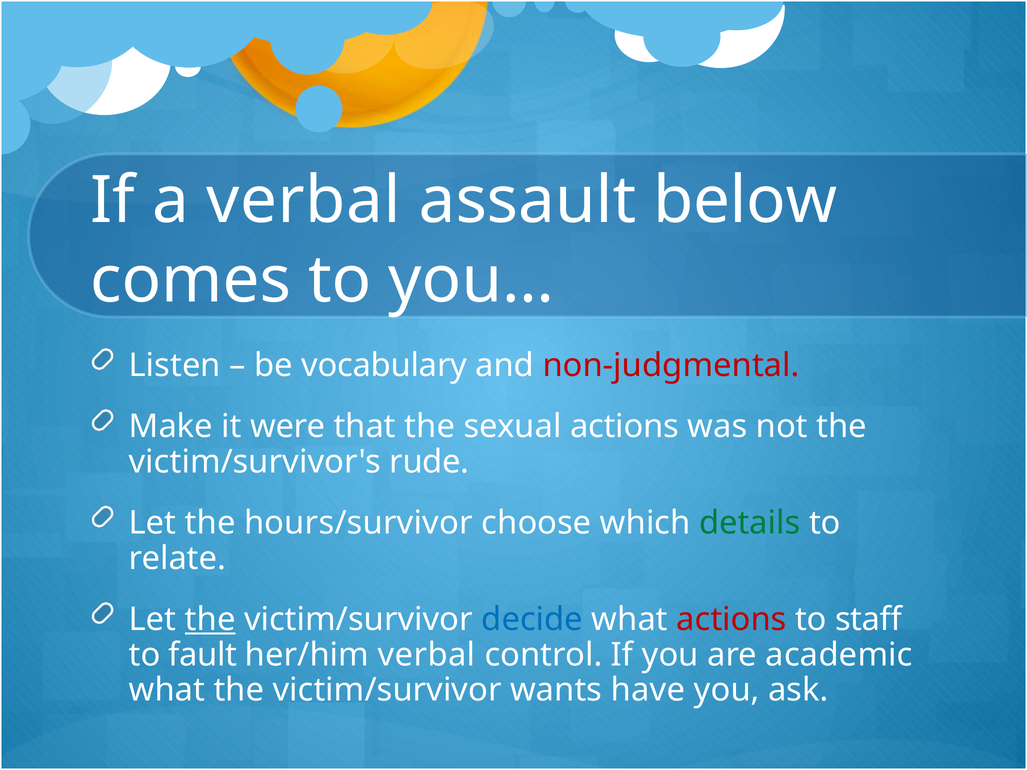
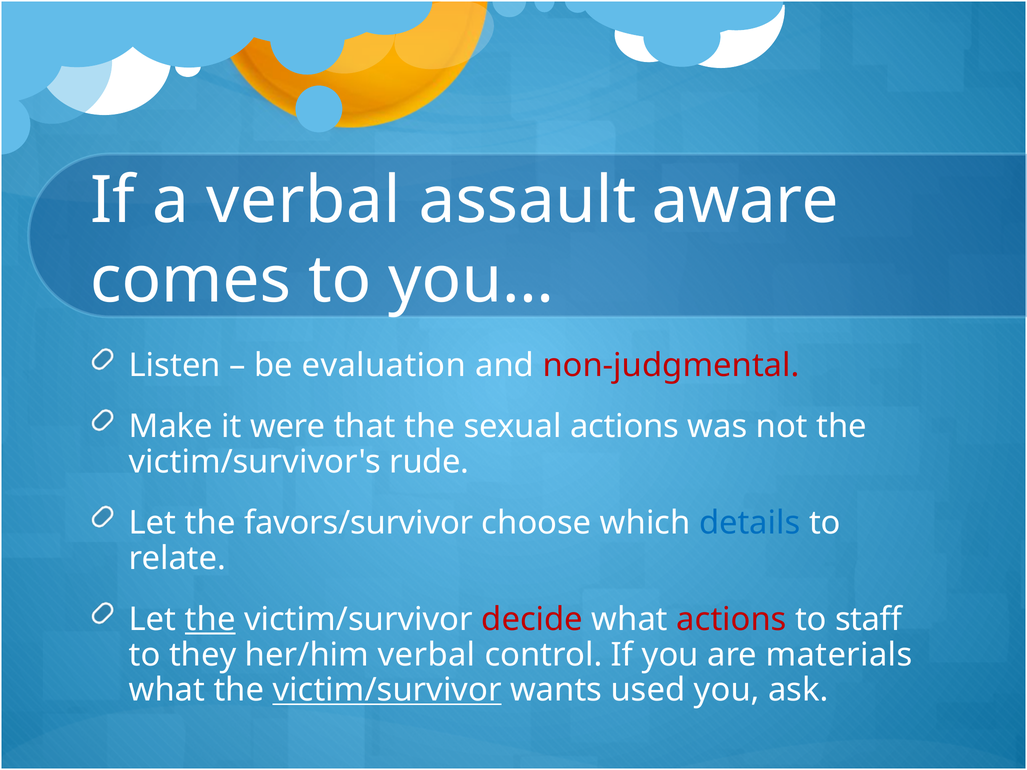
below: below -> aware
vocabulary: vocabulary -> evaluation
hours/survivor: hours/survivor -> favors/survivor
details colour: green -> blue
decide colour: blue -> red
fault: fault -> they
academic: academic -> materials
victim/survivor at (387, 690) underline: none -> present
have: have -> used
